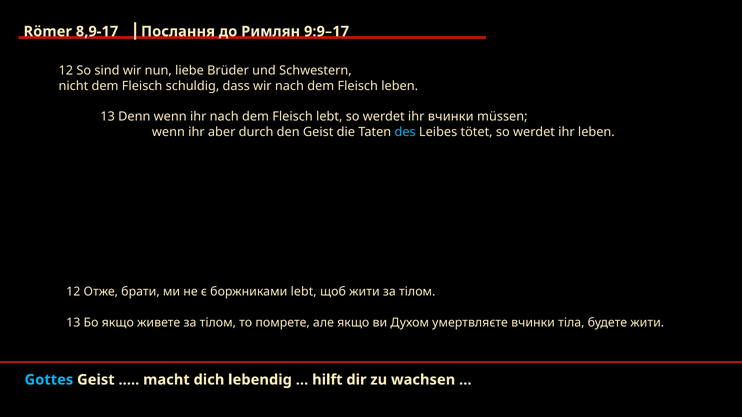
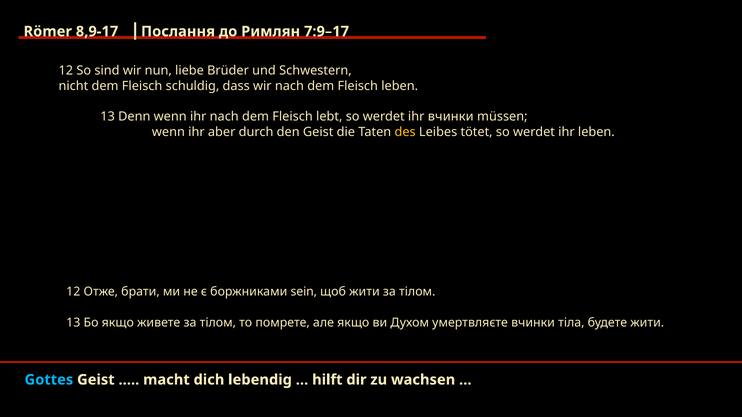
9:9–17: 9:9–17 -> 7:9–17
des colour: light blue -> yellow
боржниками lebt: lebt -> sein
